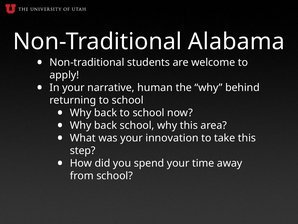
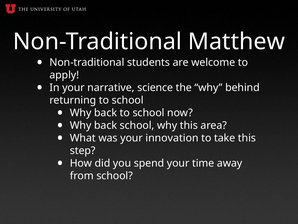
Alabama: Alabama -> Matthew
human: human -> science
